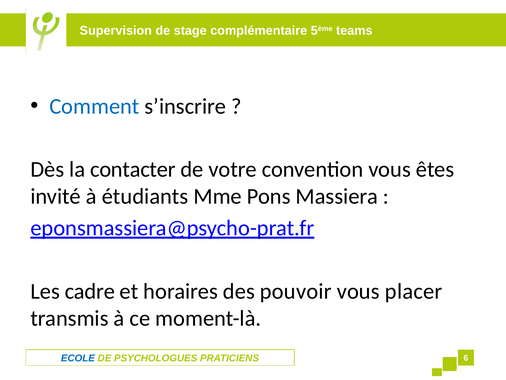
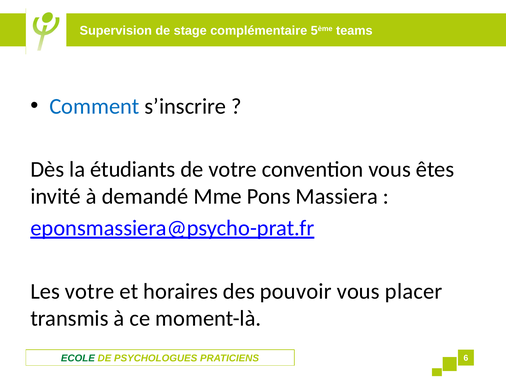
contacter: contacter -> étudiants
étudiants: étudiants -> demandé
Les cadre: cadre -> votre
ECOLE colour: blue -> green
